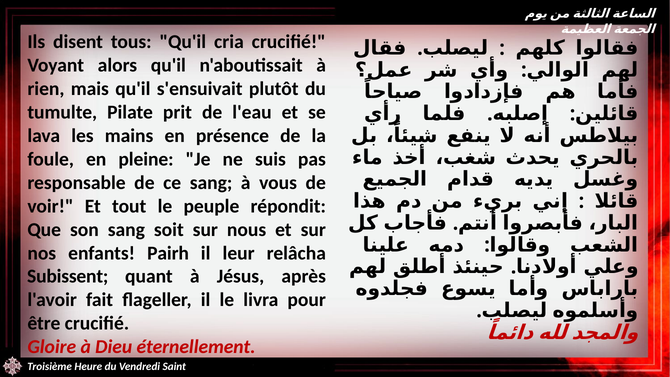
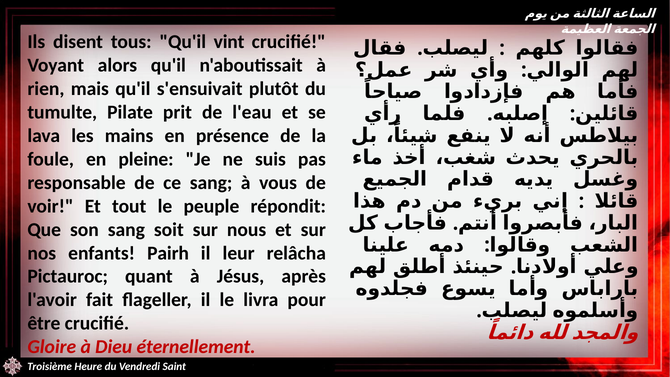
cria: cria -> vint
Subissent: Subissent -> Pictauroc
